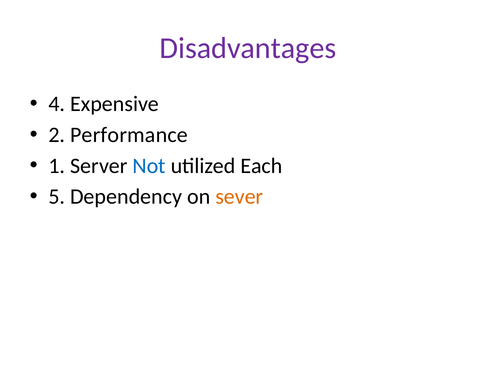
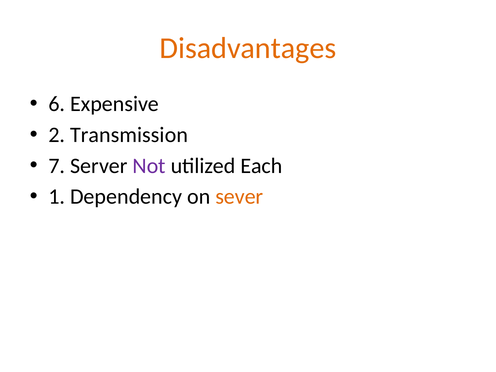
Disadvantages colour: purple -> orange
4: 4 -> 6
Performance: Performance -> Transmission
1: 1 -> 7
Not colour: blue -> purple
5: 5 -> 1
